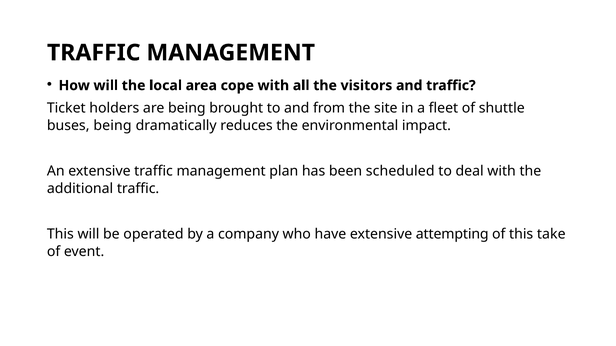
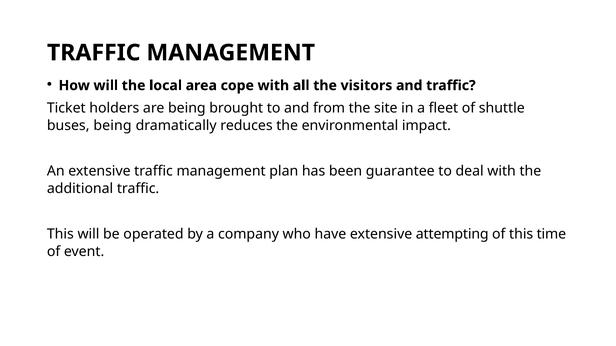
scheduled: scheduled -> guarantee
take: take -> time
